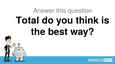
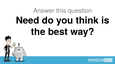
Total: Total -> Need
